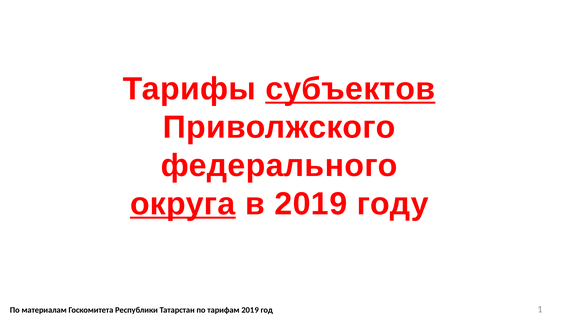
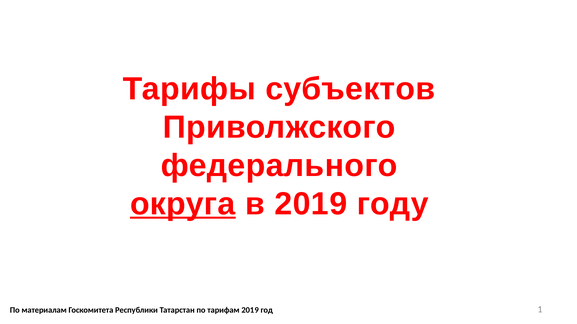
субъектов underline: present -> none
